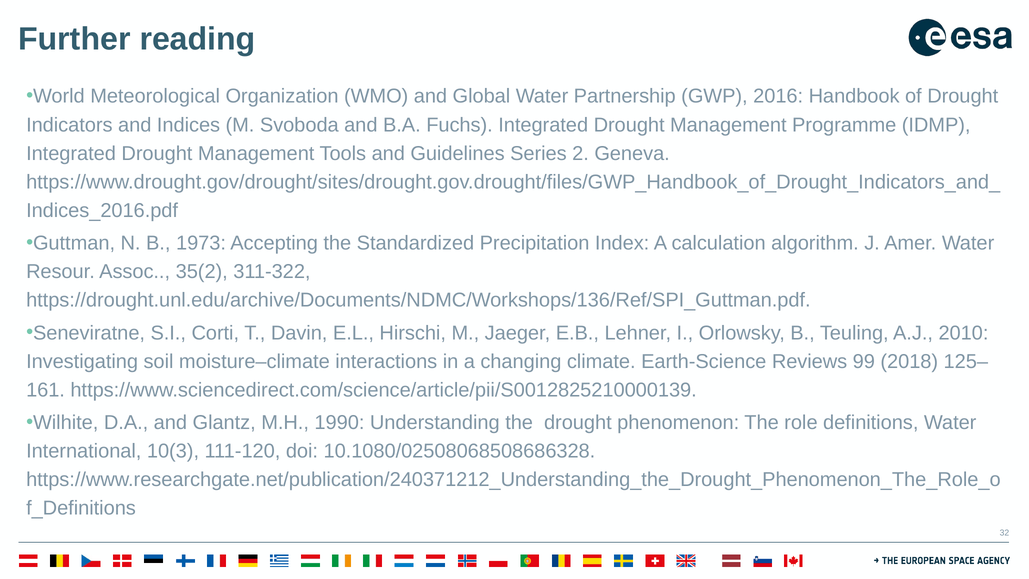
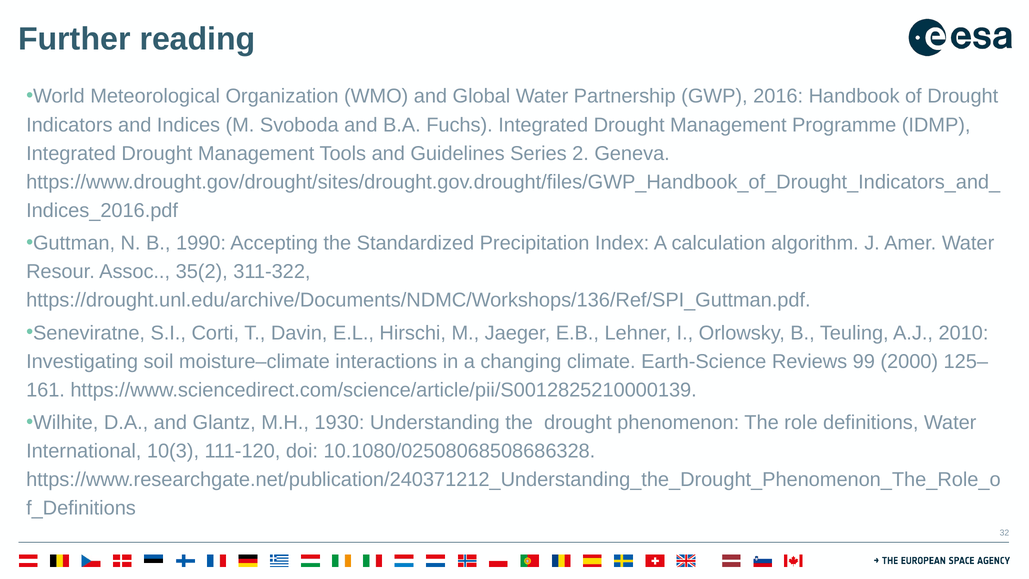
1973: 1973 -> 1990
2018: 2018 -> 2000
1990: 1990 -> 1930
